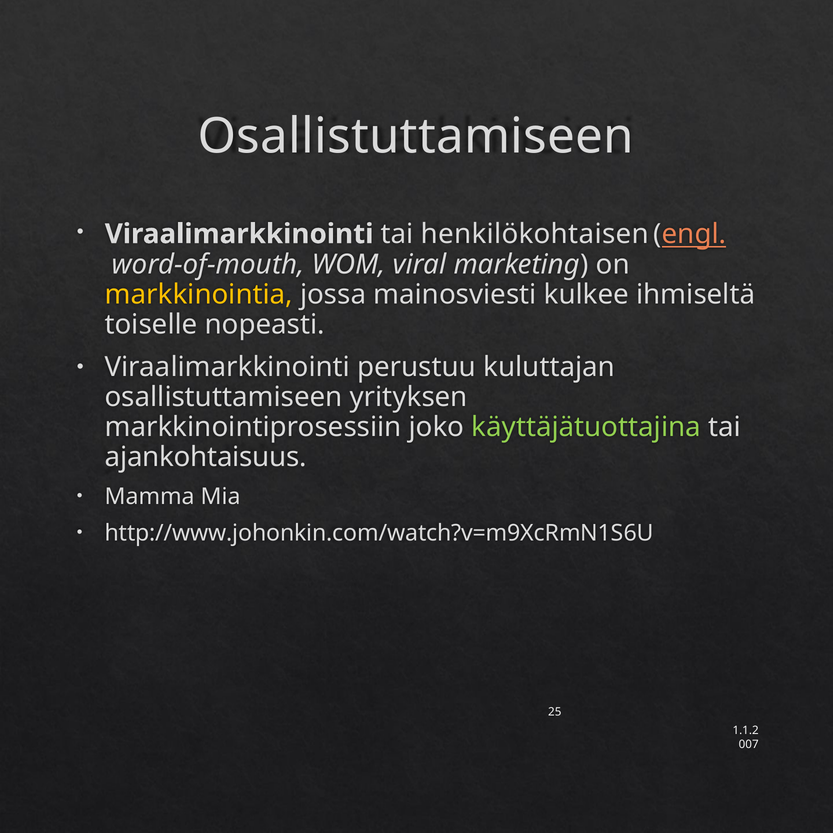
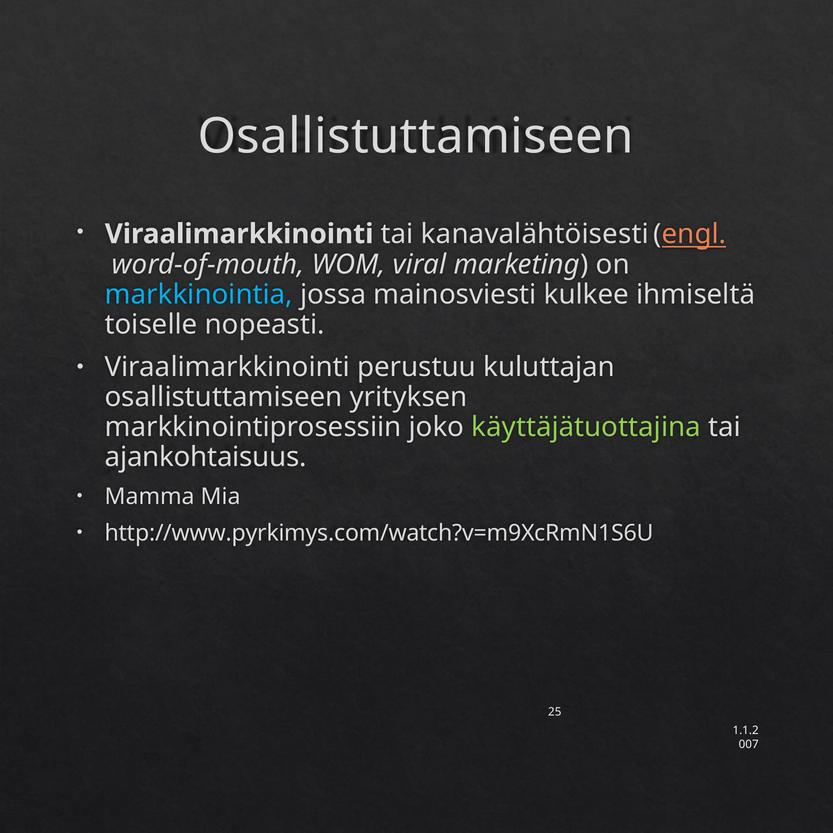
henkilökohtaisen: henkilökohtaisen -> kanavalähtöisesti
markkinointia colour: yellow -> light blue
http://www.johonkin.com/watch?v=m9XcRmN1S6U: http://www.johonkin.com/watch?v=m9XcRmN1S6U -> http://www.pyrkimys.com/watch?v=m9XcRmN1S6U
